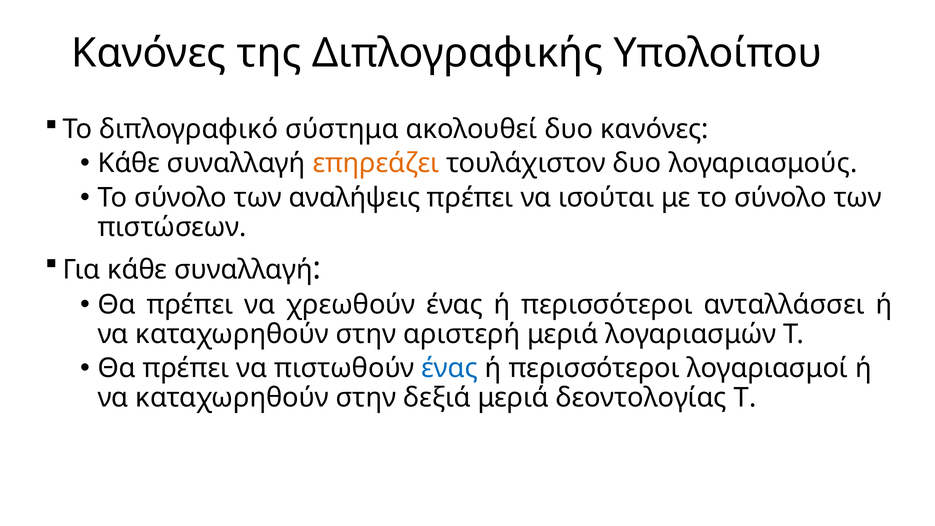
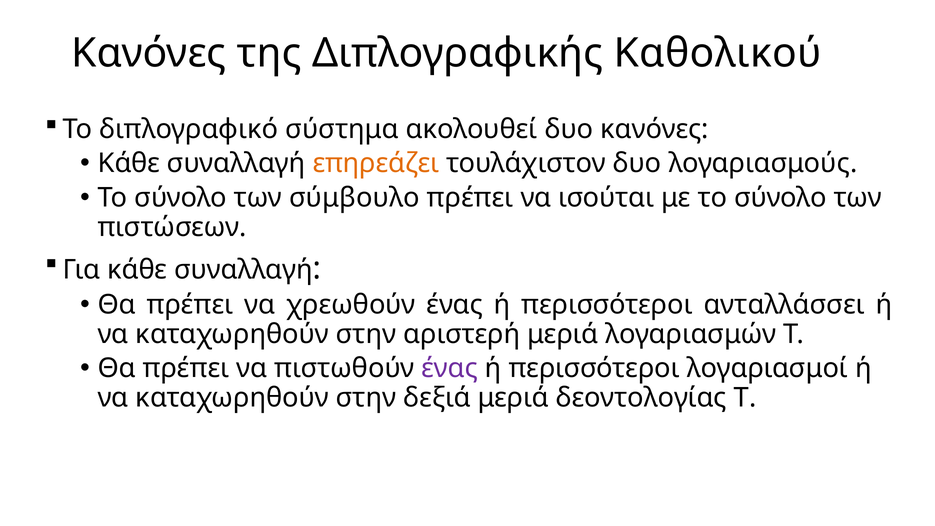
Υπολοίπου: Υπολοίπου -> Καθολικού
αναλήψεις: αναλήψεις -> σύμβουλο
ένας at (450, 368) colour: blue -> purple
